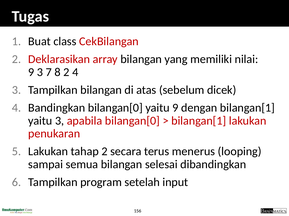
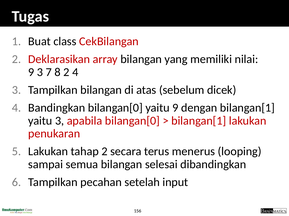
program: program -> pecahan
